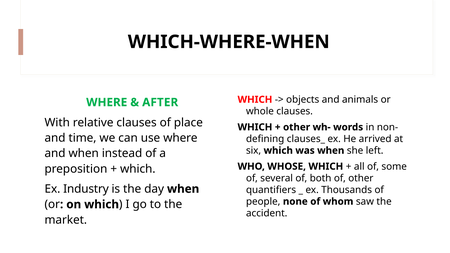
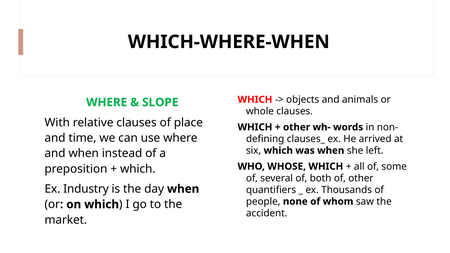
AFTER: AFTER -> SLOPE
